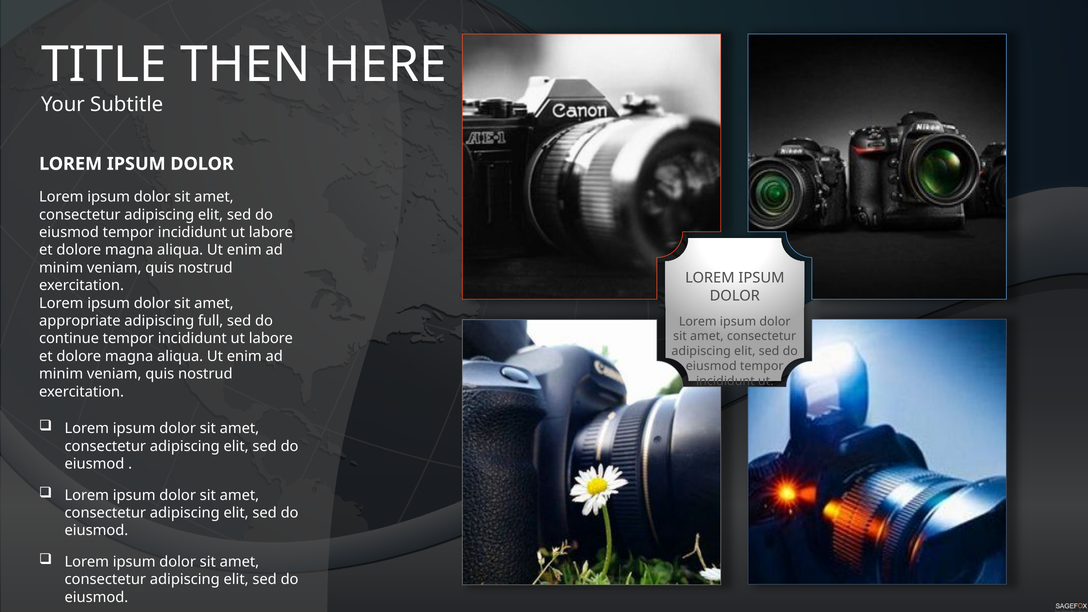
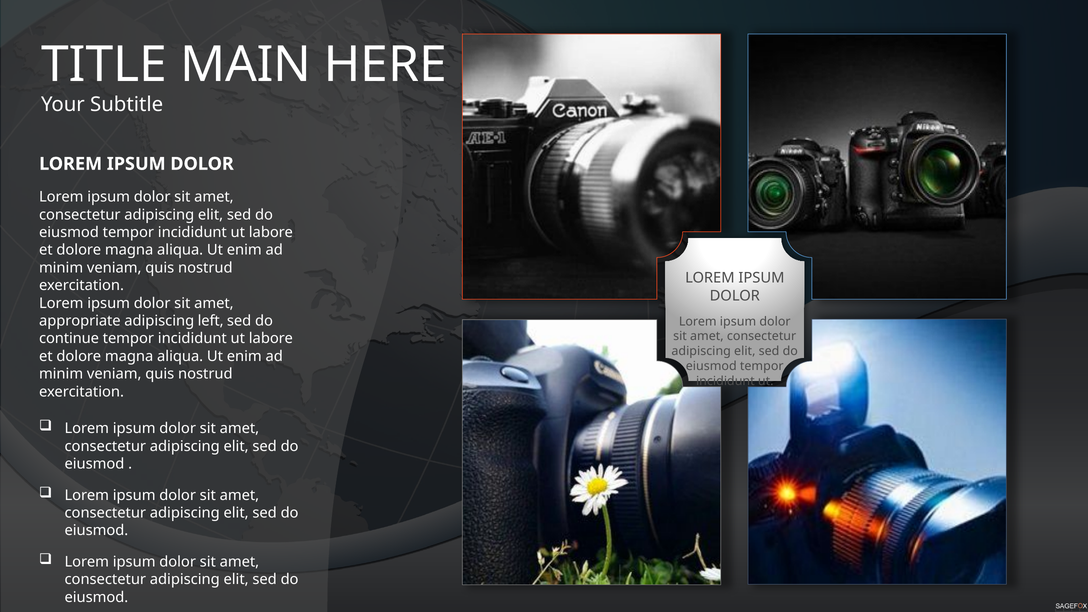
THEN: THEN -> MAIN
full: full -> left
